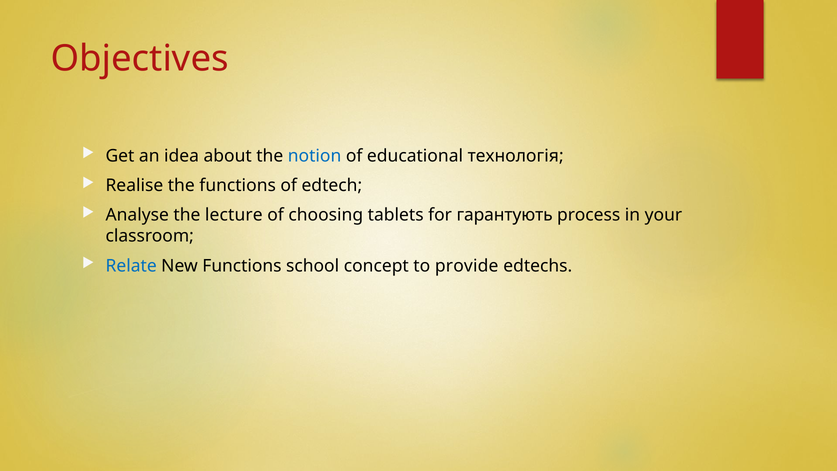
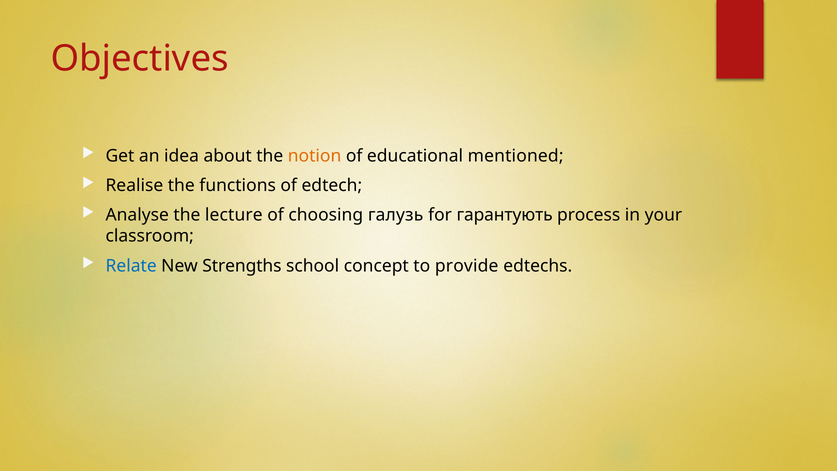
notion colour: blue -> orange
технологія: технологія -> mentioned
tablets: tablets -> галузь
New Functions: Functions -> Strengths
